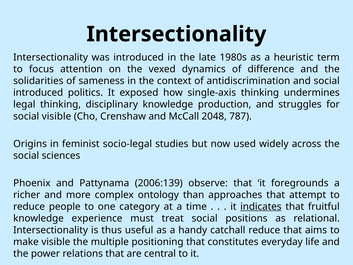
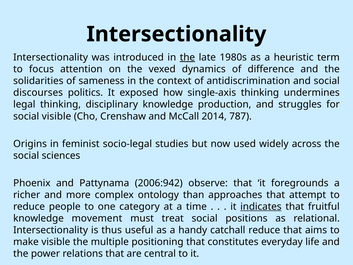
the at (187, 57) underline: none -> present
introduced at (38, 93): introduced -> discourses
2048: 2048 -> 2014
2006:139: 2006:139 -> 2006:942
experience: experience -> movement
